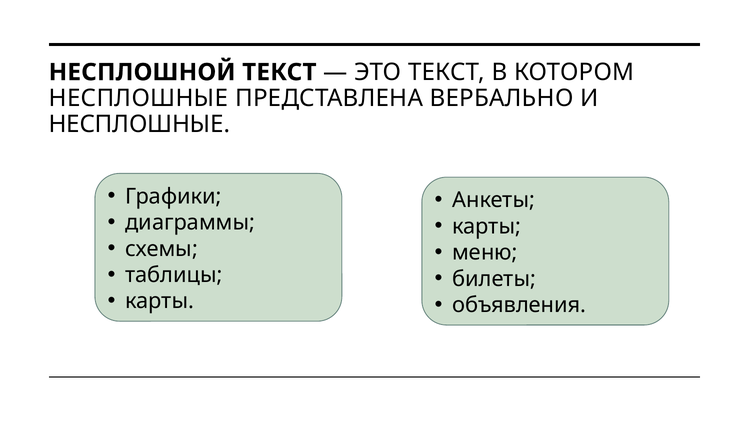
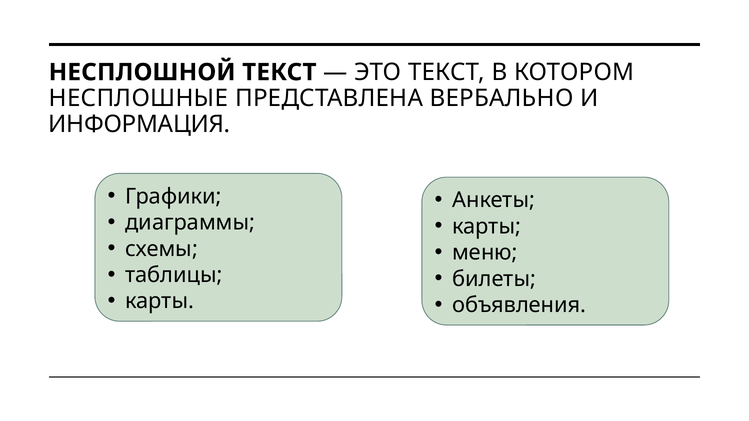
НЕСПЛОШНЫЕ at (139, 124): НЕСПЛОШНЫЕ -> ИНФОРМАЦИЯ
